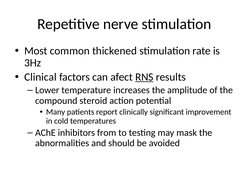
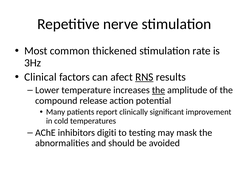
the at (158, 90) underline: none -> present
steroid: steroid -> release
from: from -> digiti
